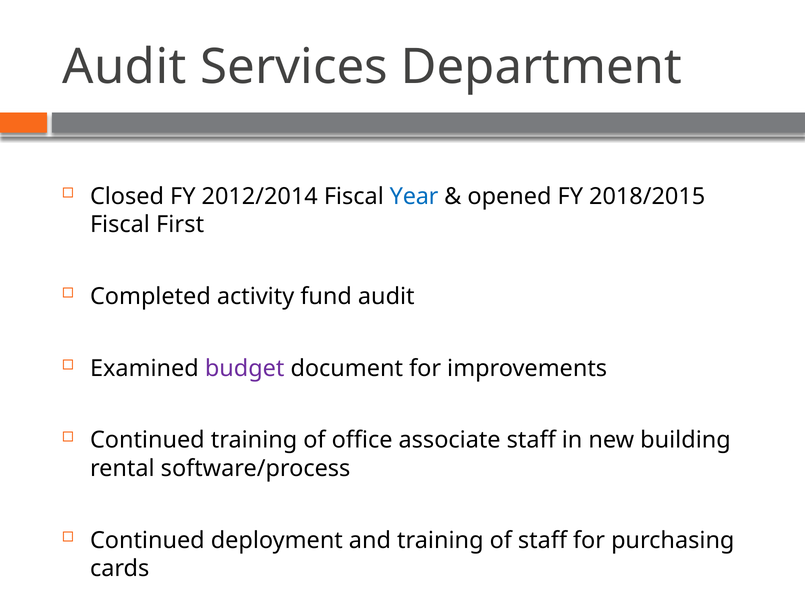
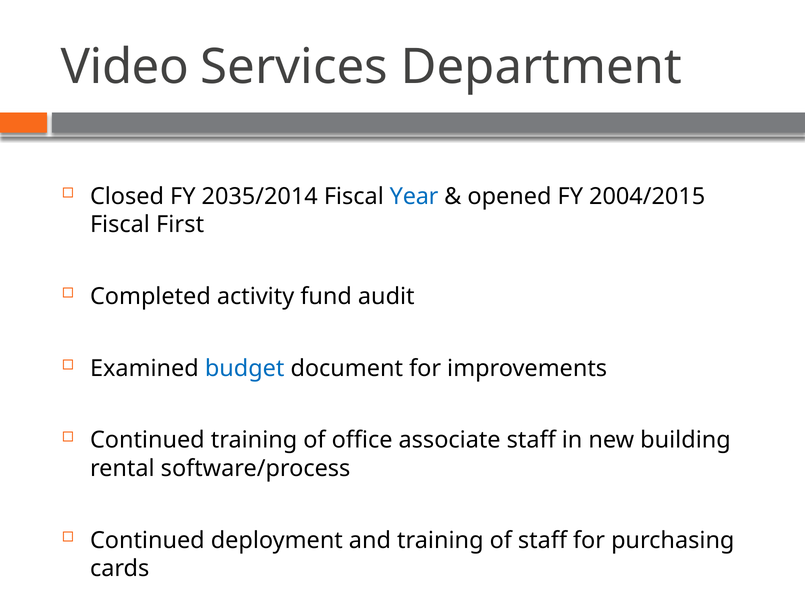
Audit at (124, 67): Audit -> Video
2012/2014: 2012/2014 -> 2035/2014
2018/2015: 2018/2015 -> 2004/2015
budget colour: purple -> blue
